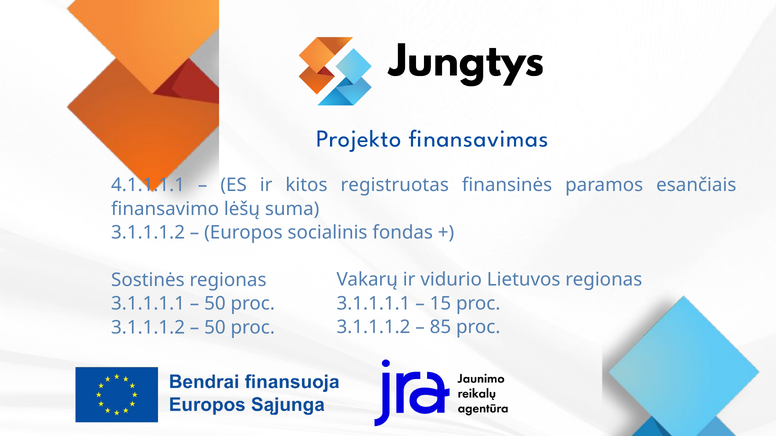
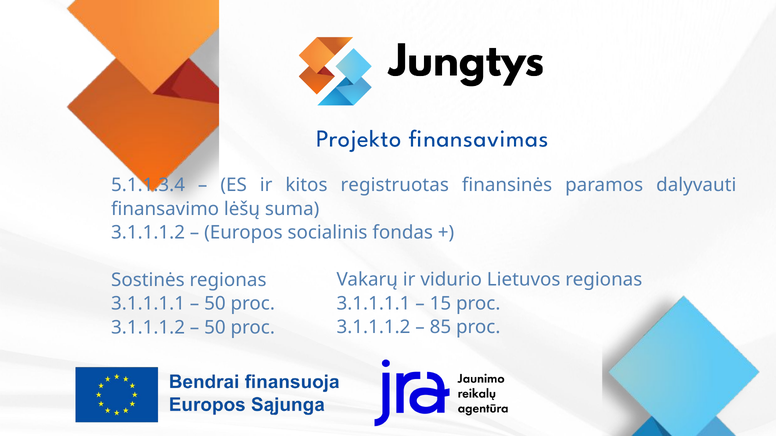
4.1.1.1.1: 4.1.1.1.1 -> 5.1.1.3.4
esančiais: esančiais -> dalyvauti
